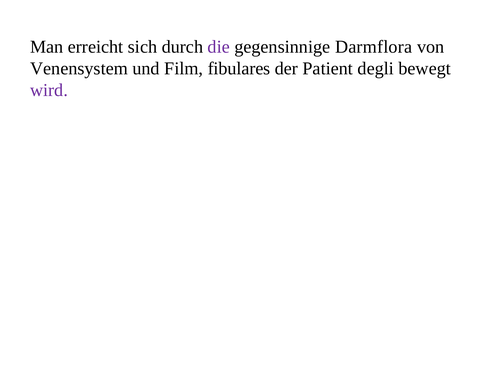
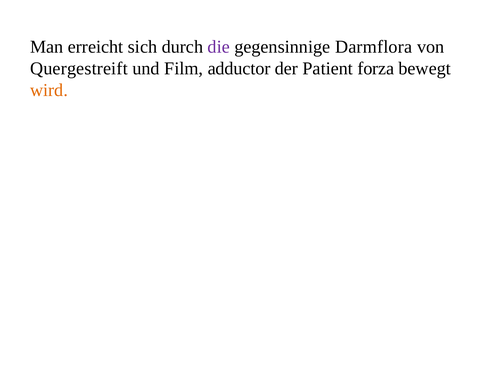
Venensystem: Venensystem -> Quergestreift
fibulares: fibulares -> adductor
degli: degli -> forza
wird colour: purple -> orange
